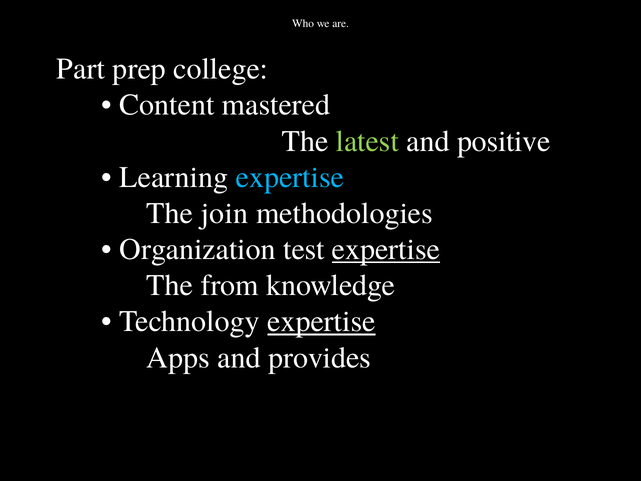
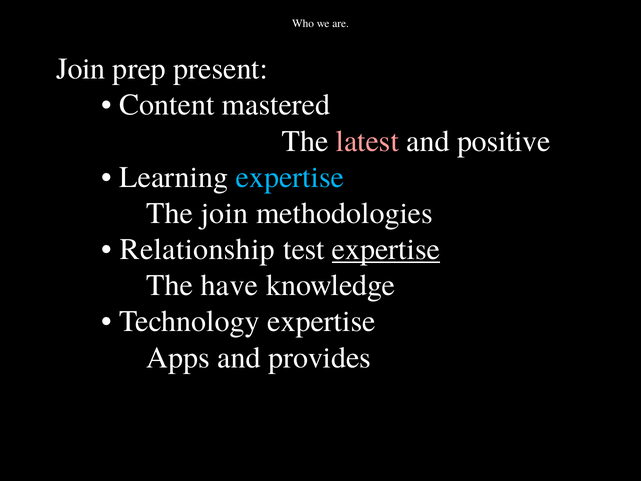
Part at (81, 69): Part -> Join
college: college -> present
latest colour: light green -> pink
Organization: Organization -> Relationship
from: from -> have
expertise at (321, 321) underline: present -> none
